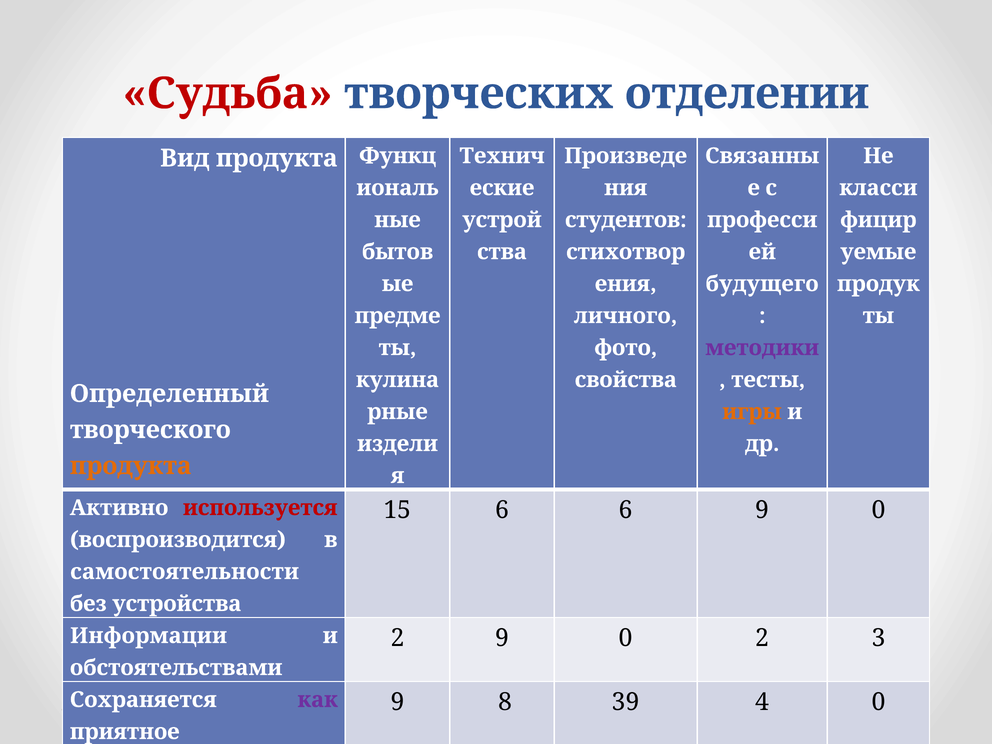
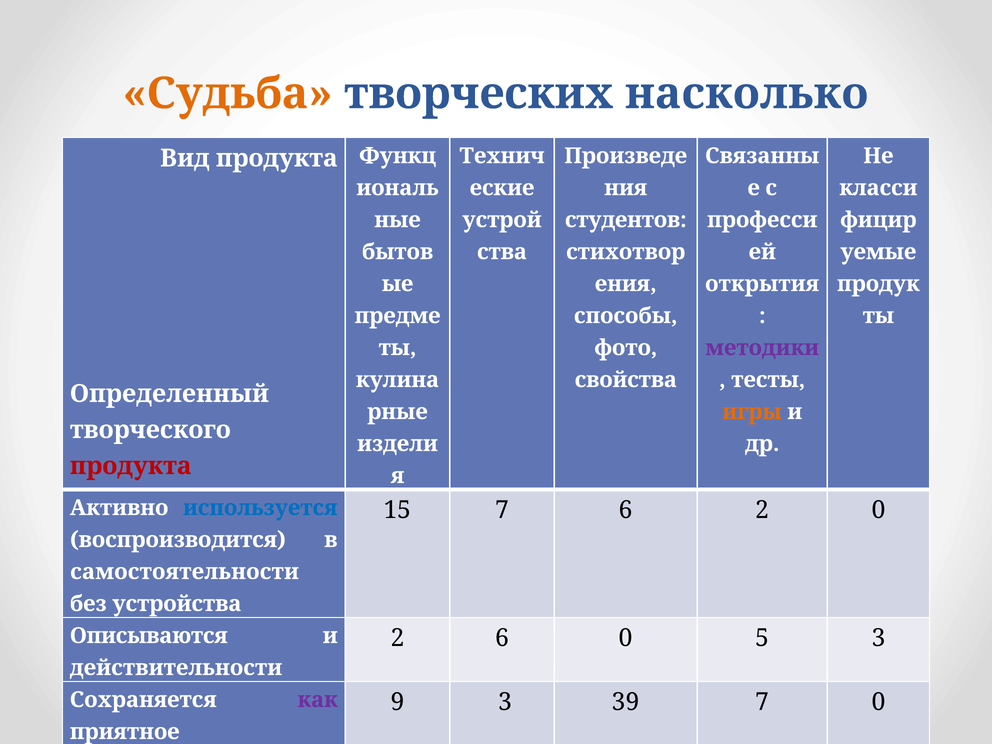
Судьба colour: red -> orange
отделении: отделении -> насколько
будущего: будущего -> открытия
личного: личного -> способы
продукта at (131, 466) colour: orange -> red
используется colour: red -> blue
15 6: 6 -> 7
6 9: 9 -> 2
Информации: Информации -> Описываются
2 9: 9 -> 6
0 2: 2 -> 5
обстоятельствами: обстоятельствами -> действительности
9 8: 8 -> 3
39 4: 4 -> 7
